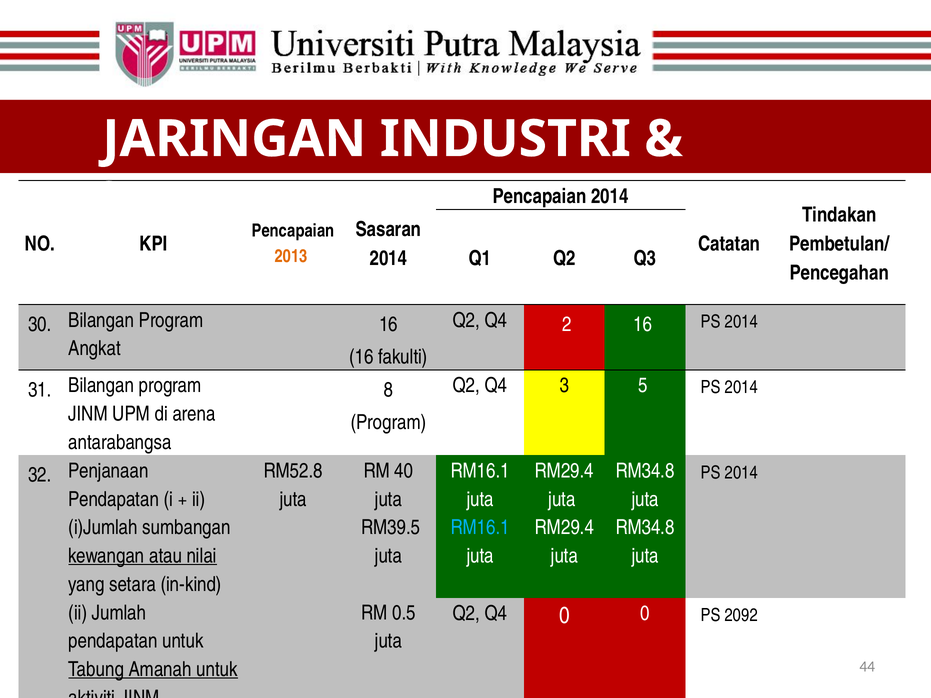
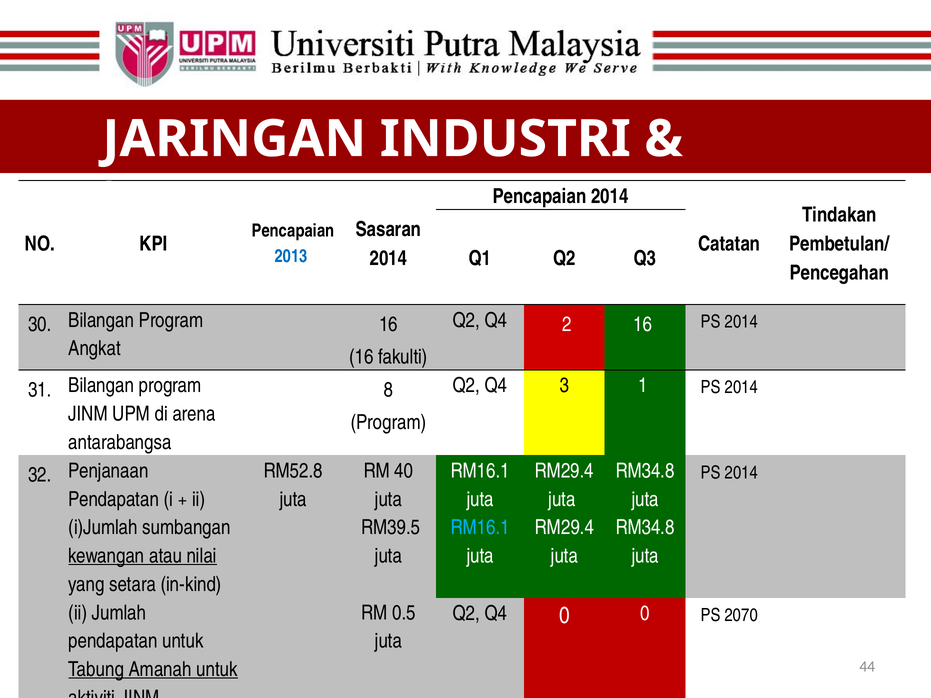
2013 colour: orange -> blue
5: 5 -> 1
2092: 2092 -> 2070
